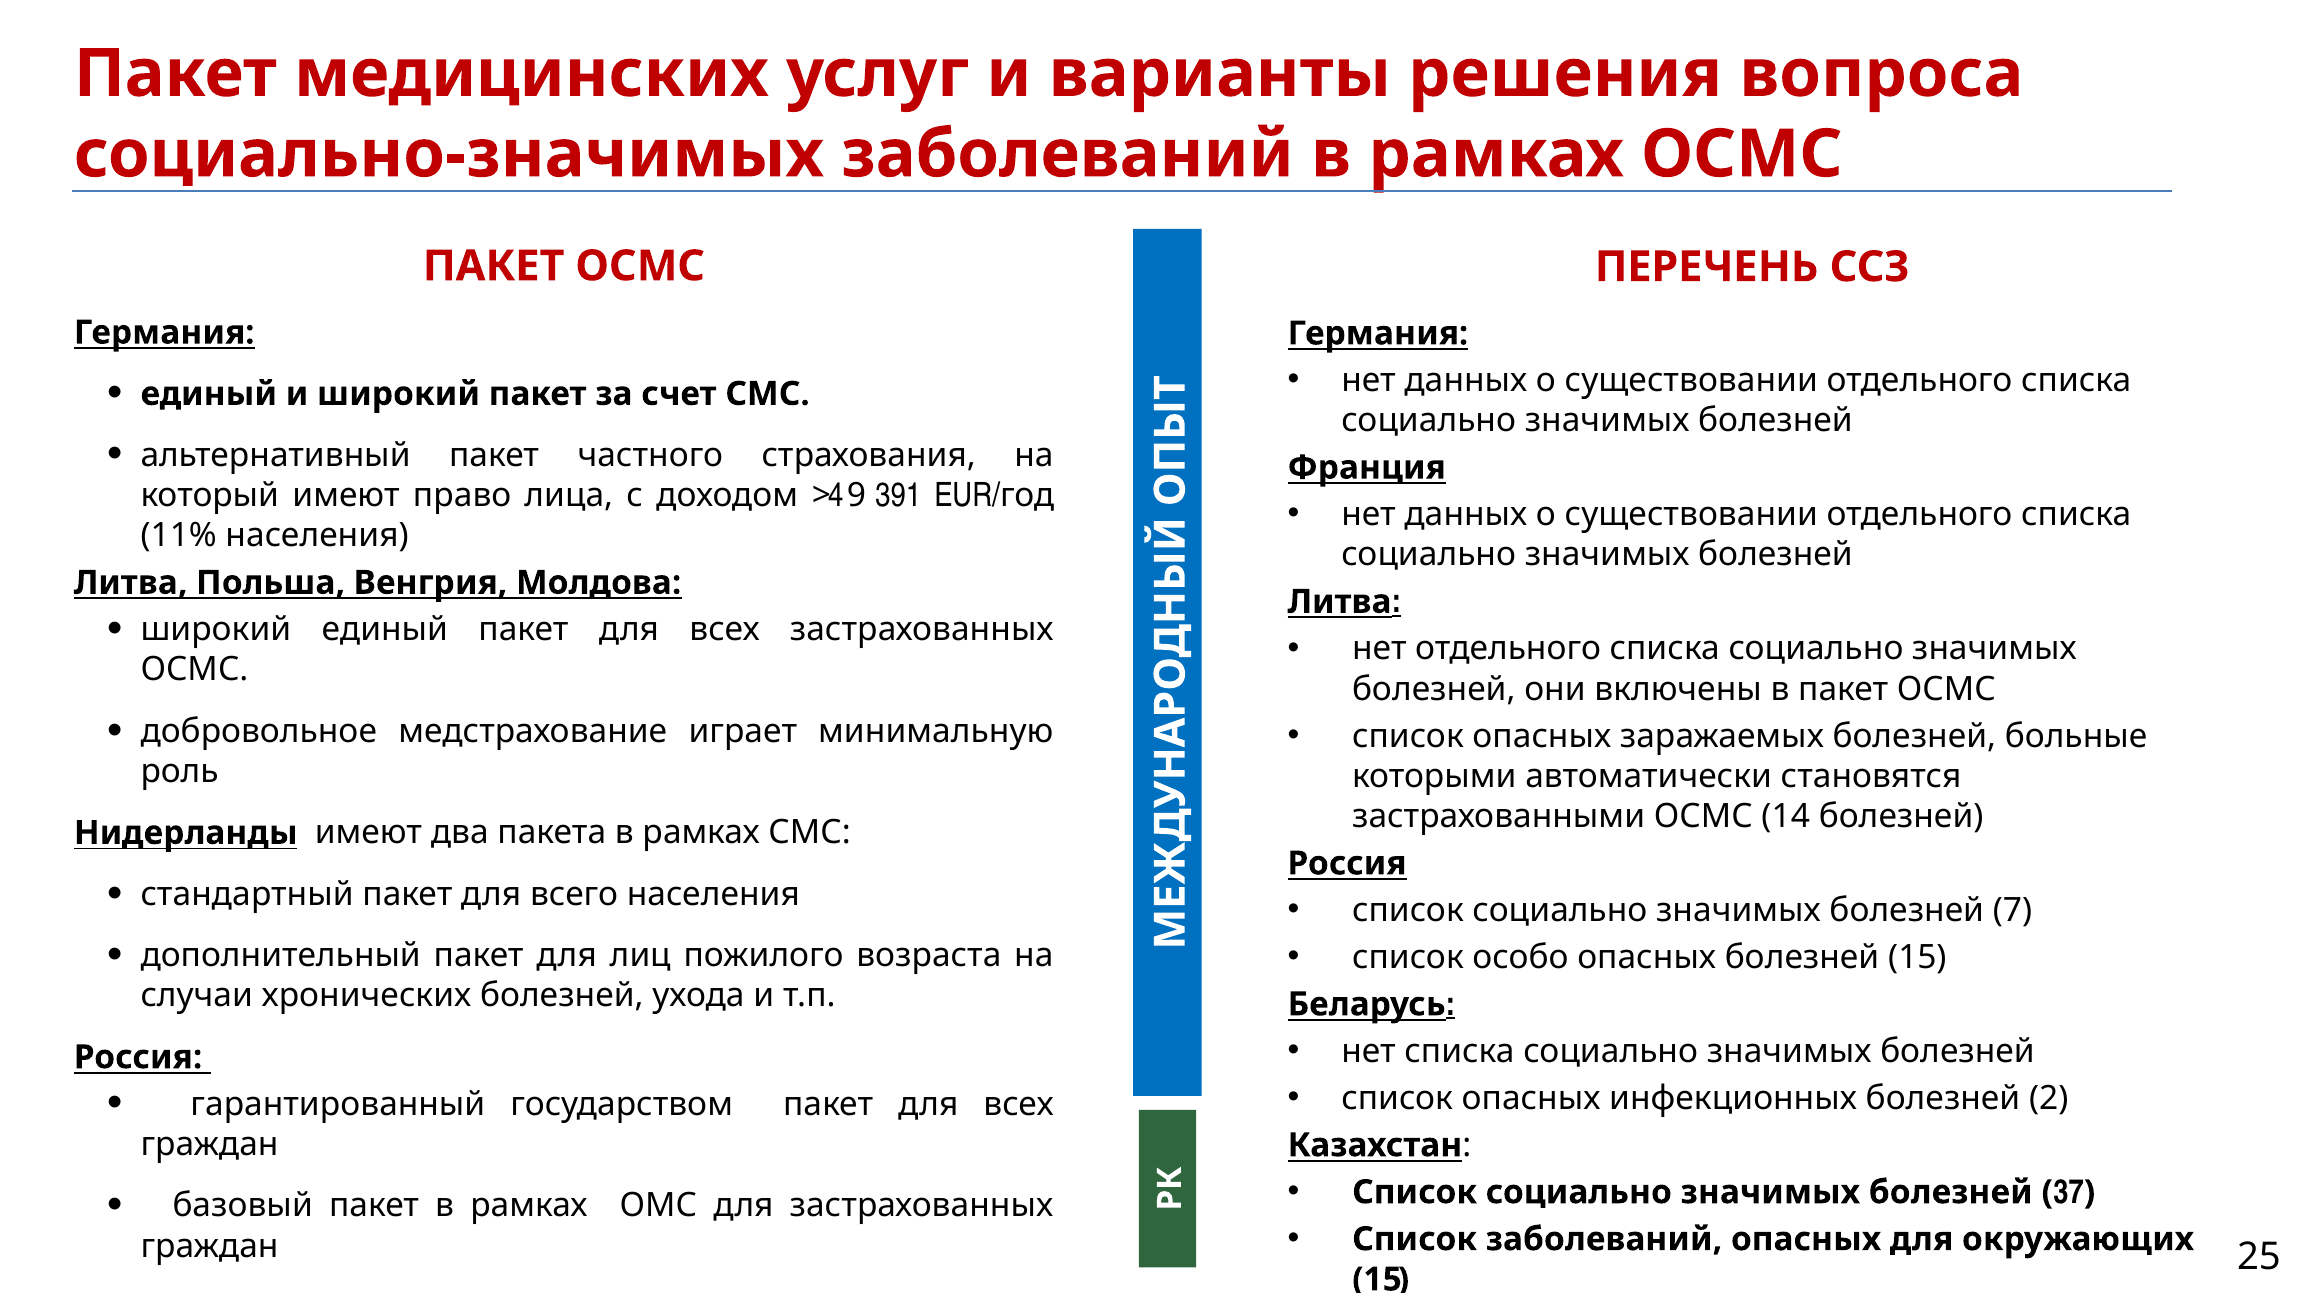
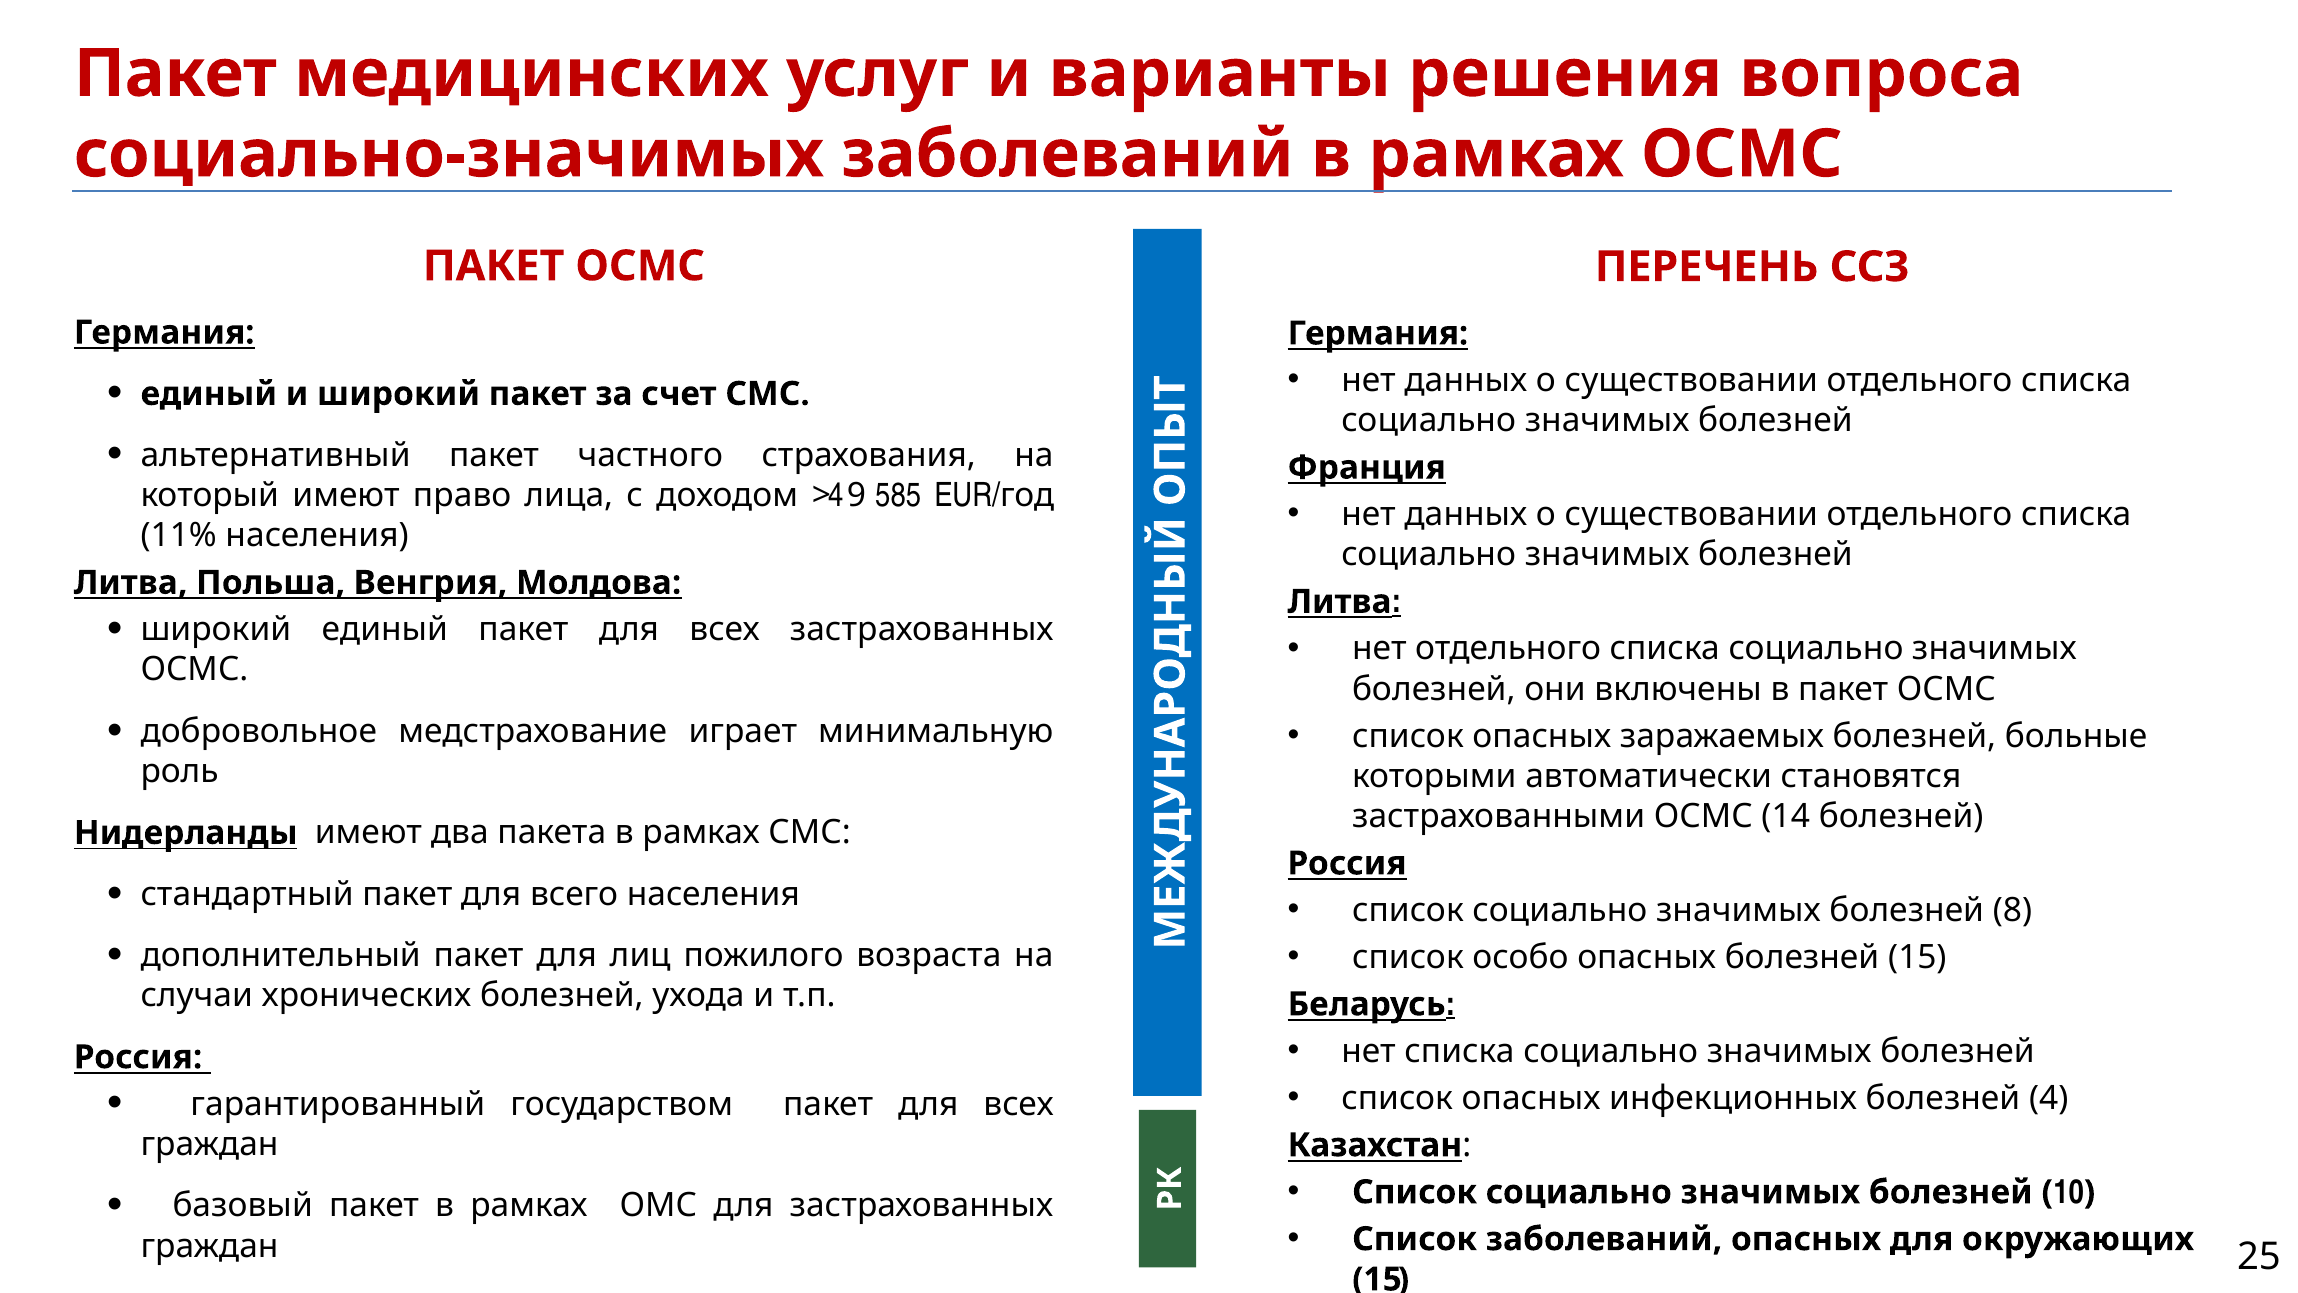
391: 391 -> 585
7: 7 -> 8
2: 2 -> 4
37: 37 -> 10
